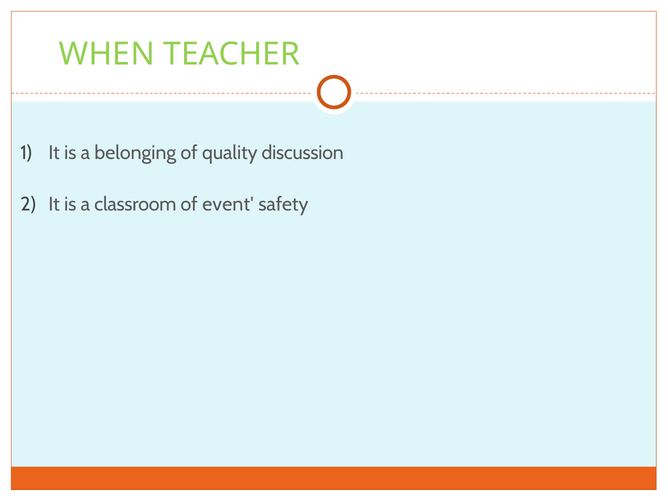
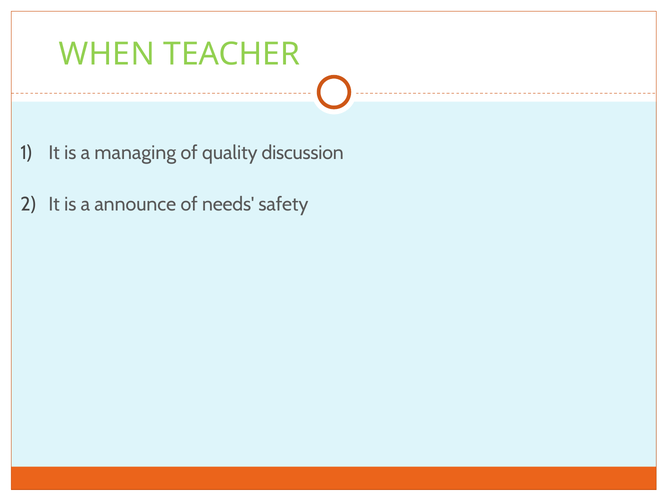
belonging: belonging -> managing
classroom: classroom -> announce
event: event -> needs
